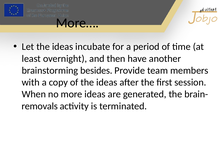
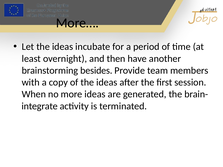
removals: removals -> integrate
